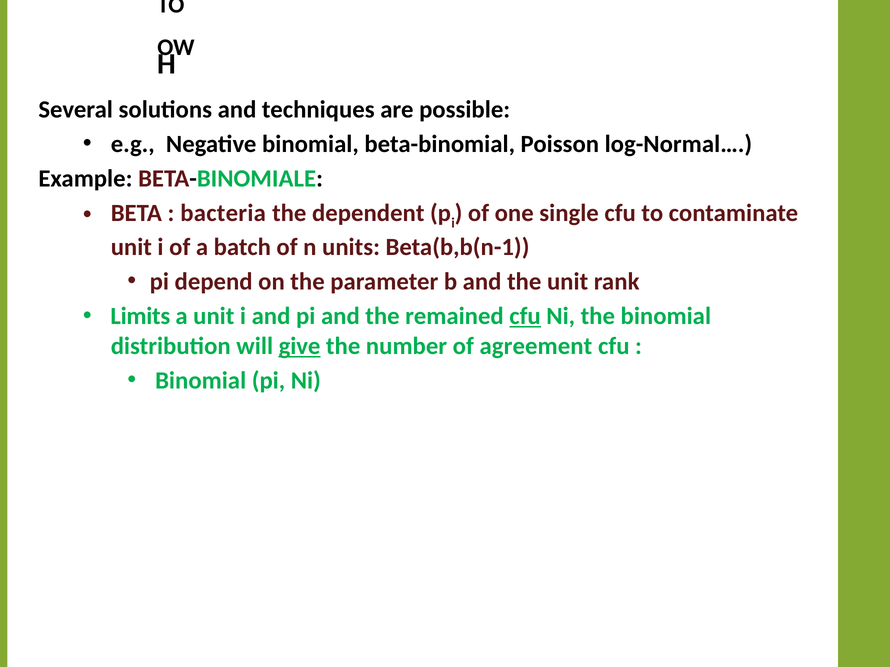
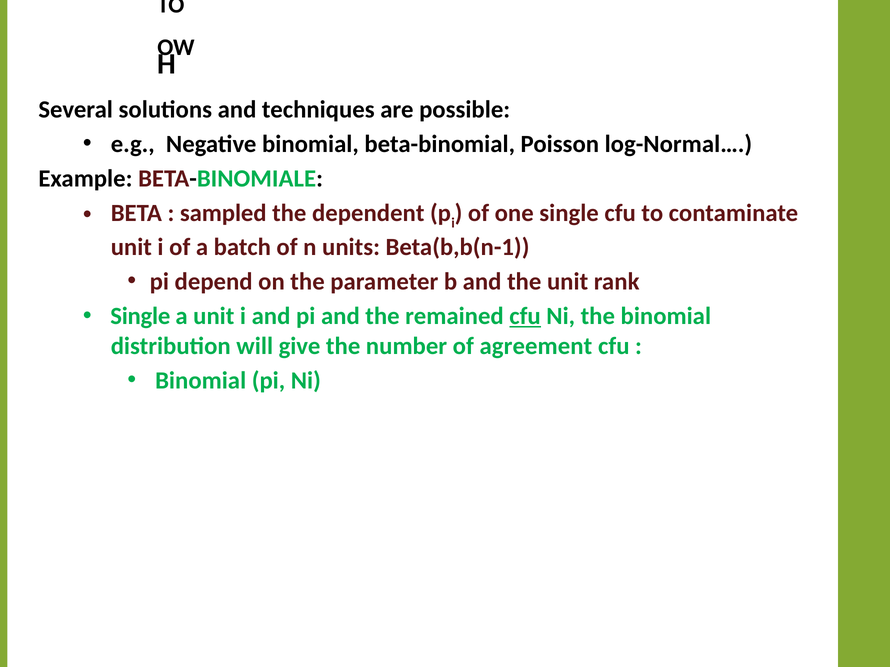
bacteria: bacteria -> sampled
Limits at (140, 317): Limits -> Single
give underline: present -> none
